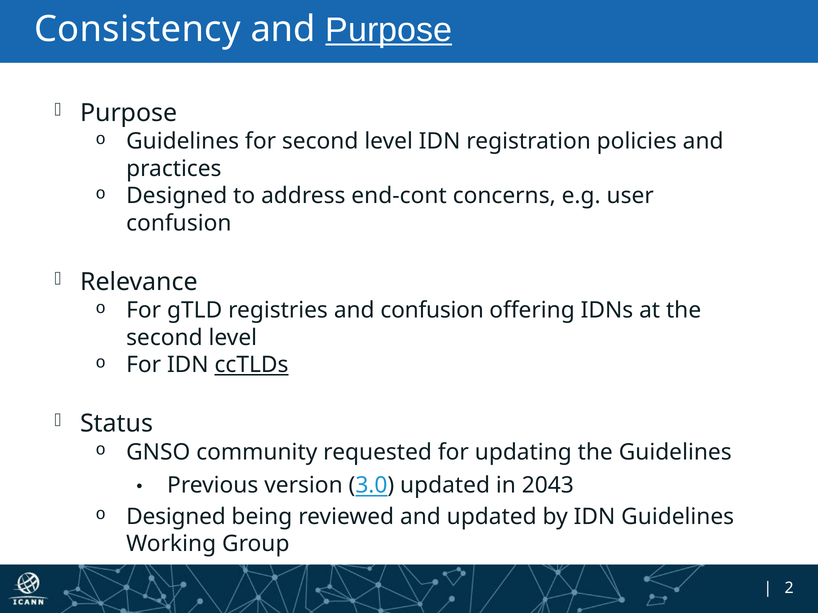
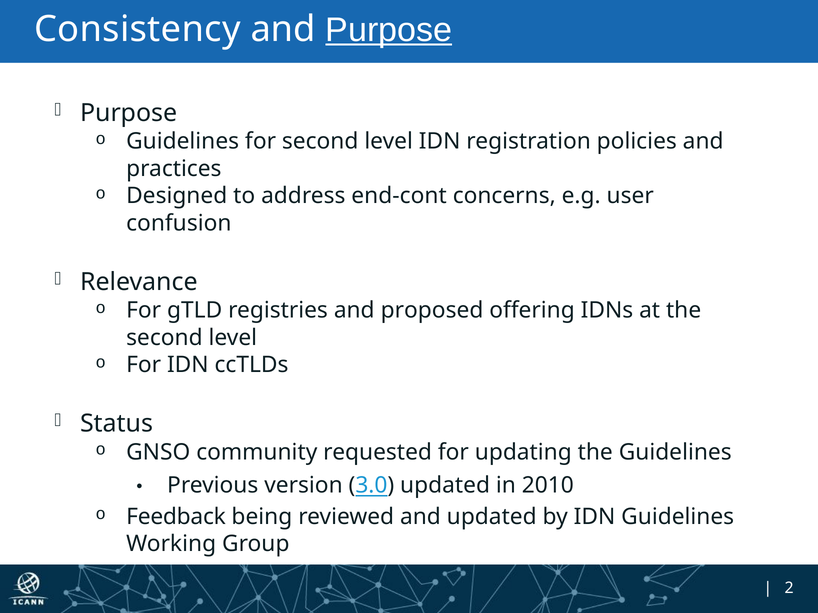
and confusion: confusion -> proposed
ccTLDs underline: present -> none
2043: 2043 -> 2010
Designed at (176, 517): Designed -> Feedback
